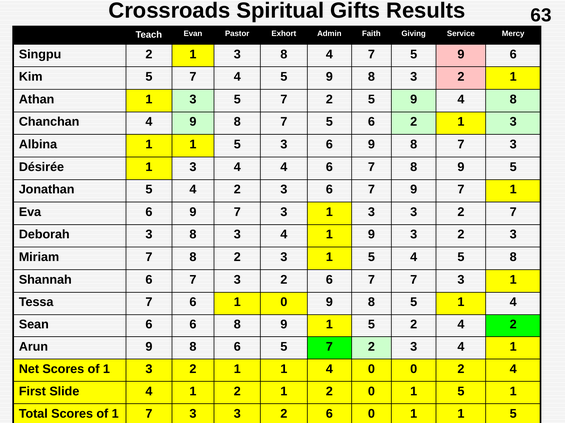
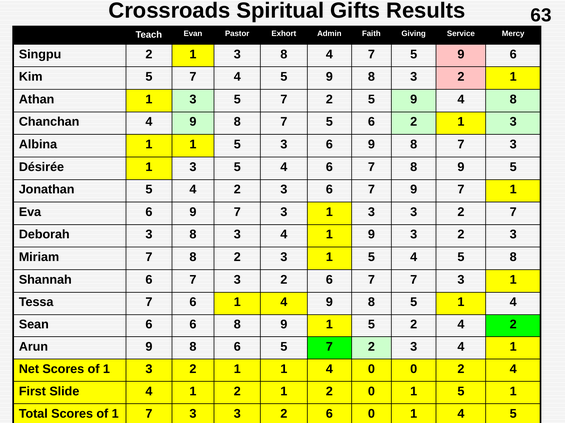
Désirée 1 3 4: 4 -> 5
6 1 0: 0 -> 4
0 1 1: 1 -> 4
